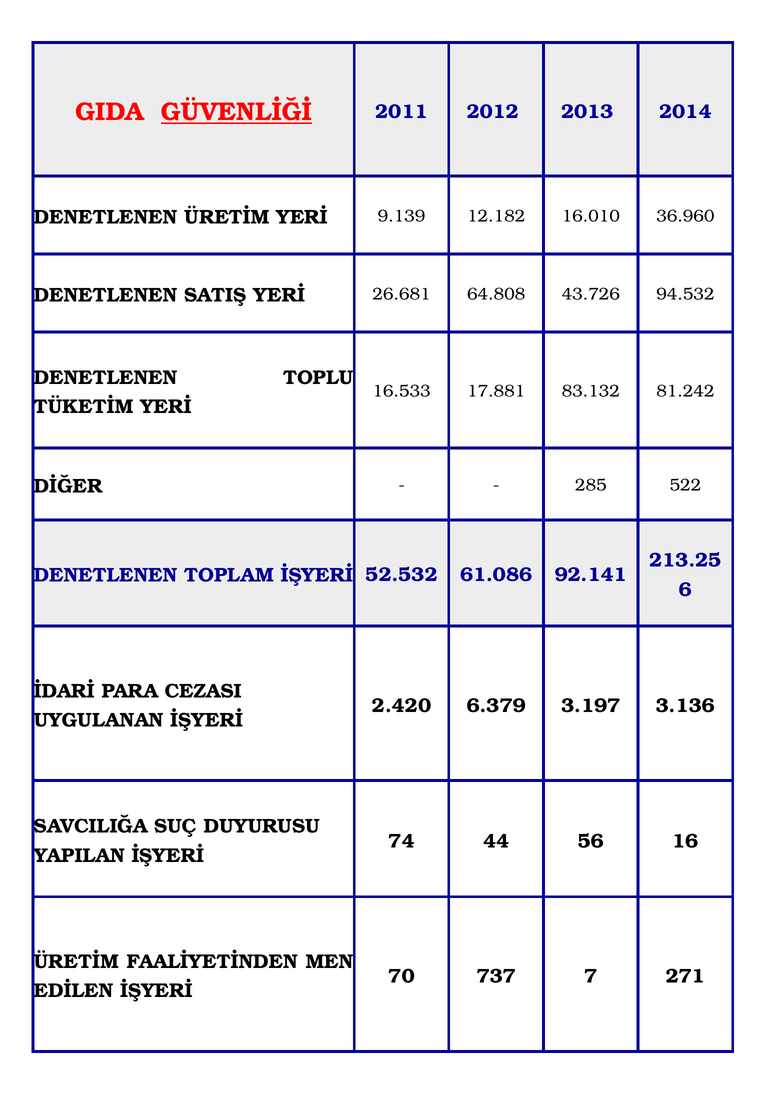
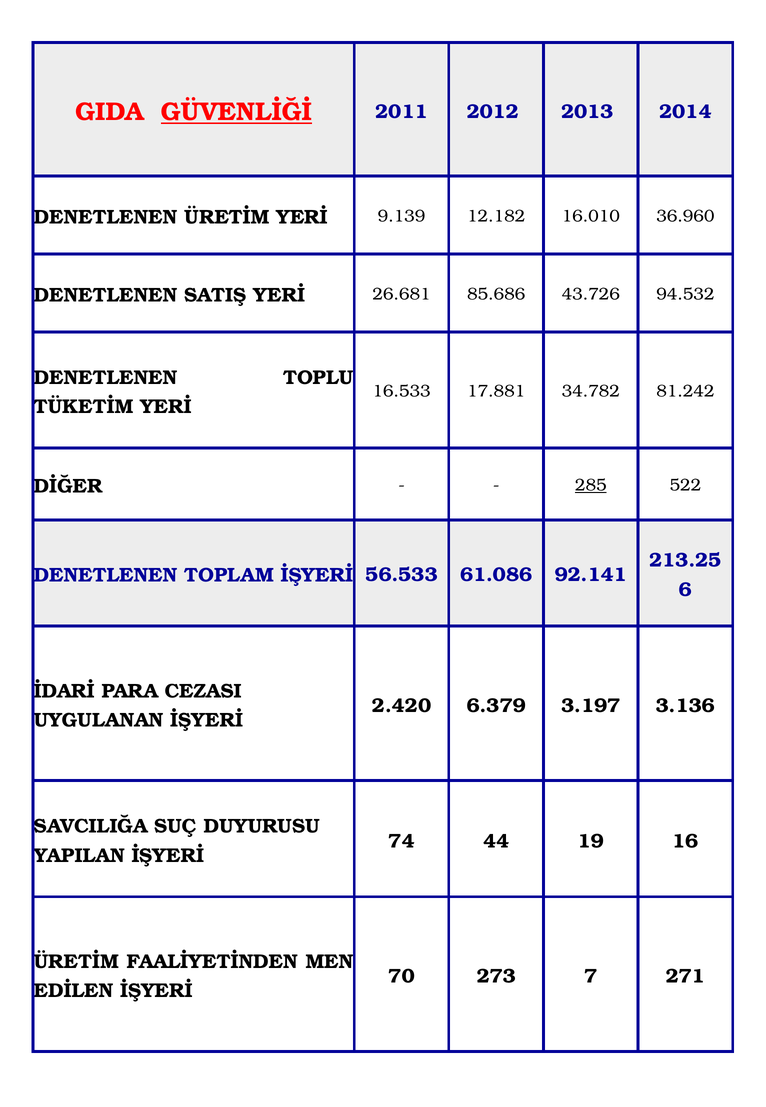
64.808: 64.808 -> 85.686
83.132: 83.132 -> 34.782
285 underline: none -> present
52.532: 52.532 -> 56.533
56: 56 -> 19
737: 737 -> 273
